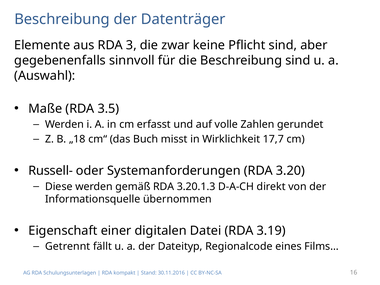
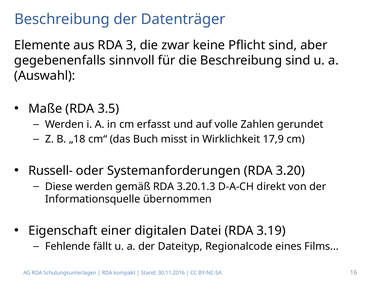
17,7: 17,7 -> 17,9
Getrennt: Getrennt -> Fehlende
